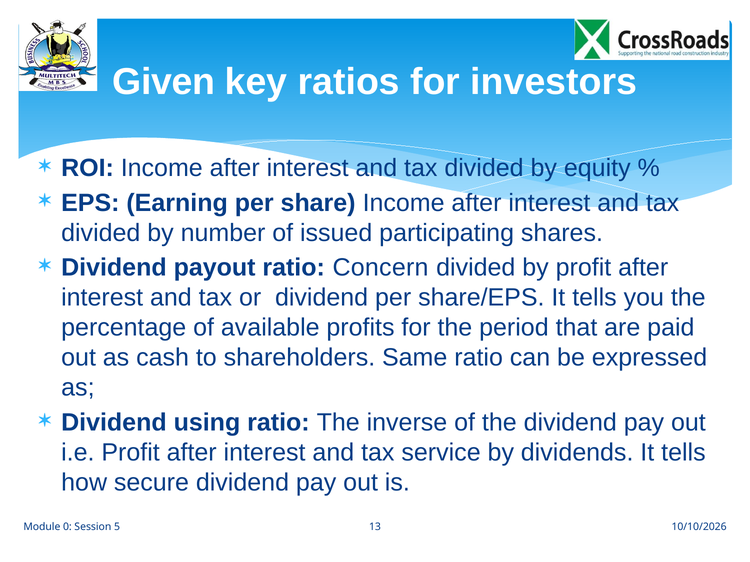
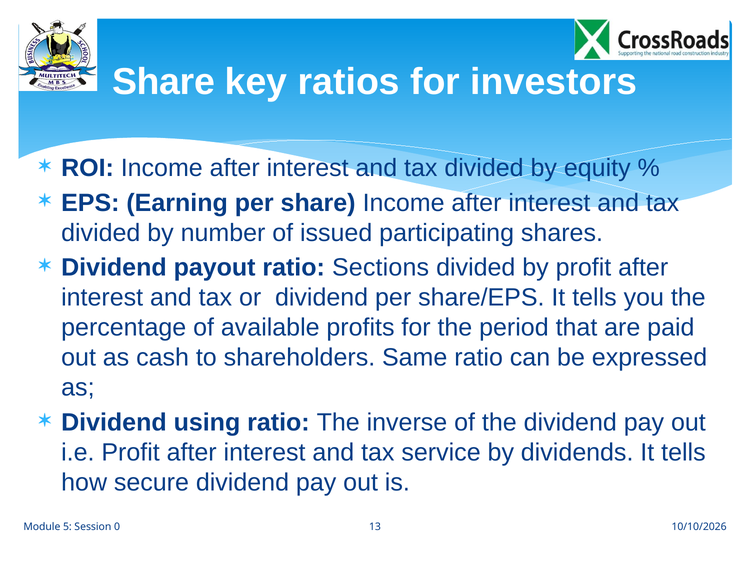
Given at (164, 82): Given -> Share
Concern: Concern -> Sections
0: 0 -> 5
5: 5 -> 0
